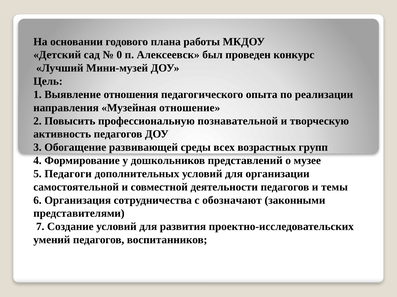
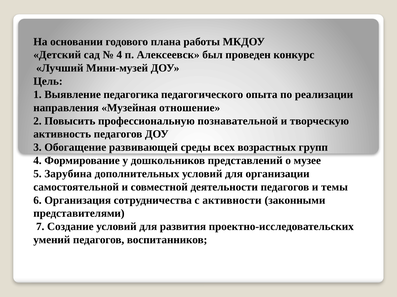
0 at (119, 55): 0 -> 4
отношения: отношения -> педагогика
Педагоги: Педагоги -> Зарубина
обозначают: обозначают -> активности
